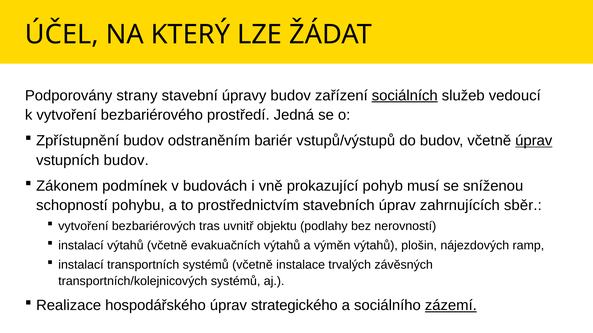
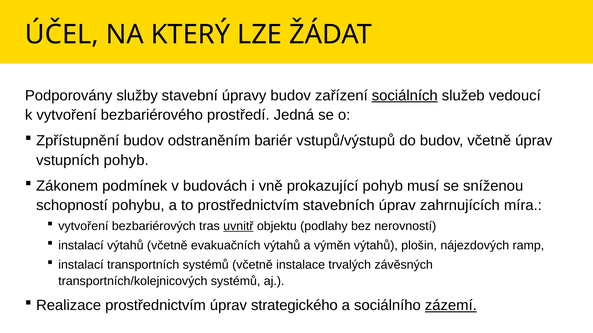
strany: strany -> služby
úprav at (534, 141) underline: present -> none
vstupních budov: budov -> pohyb
sběr: sběr -> míra
uvnitř underline: none -> present
Realizace hospodářského: hospodářského -> prostřednictvím
